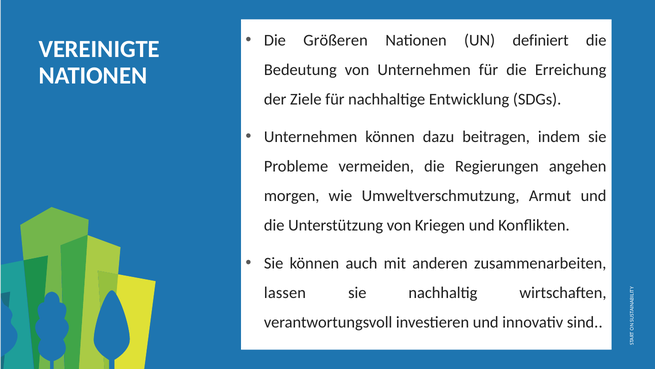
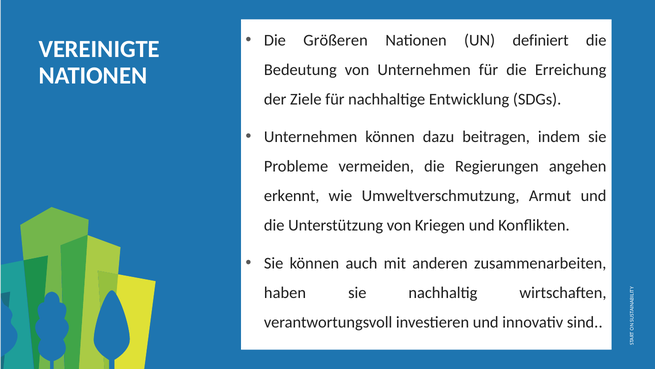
morgen: morgen -> erkennt
lassen: lassen -> haben
